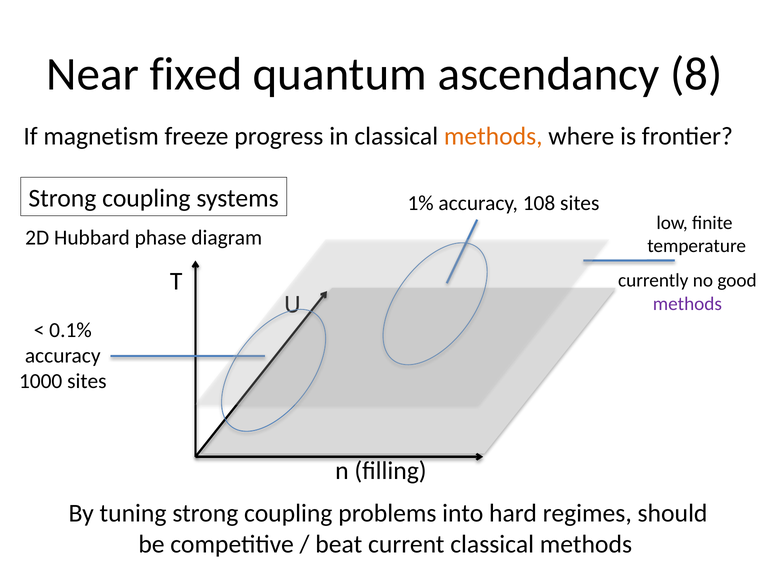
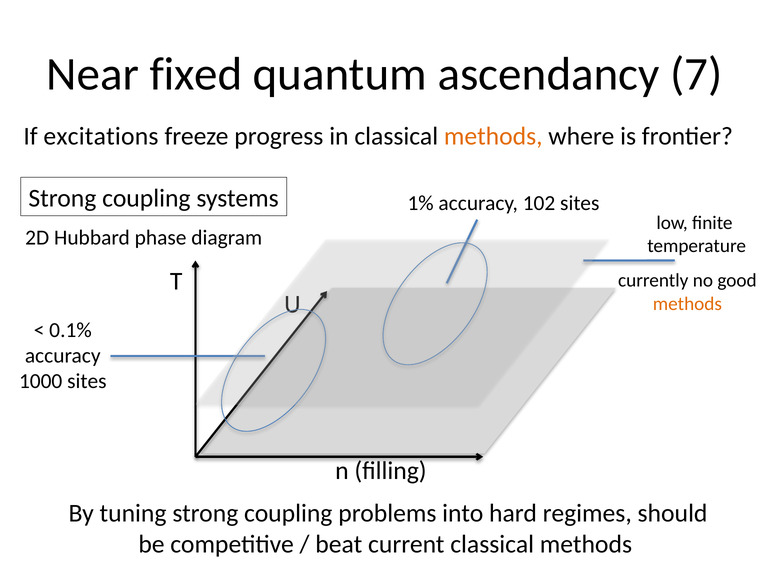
8: 8 -> 7
magnetism: magnetism -> excitations
108: 108 -> 102
methods at (687, 304) colour: purple -> orange
